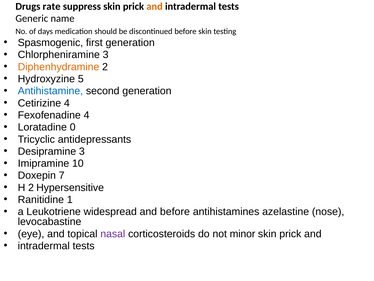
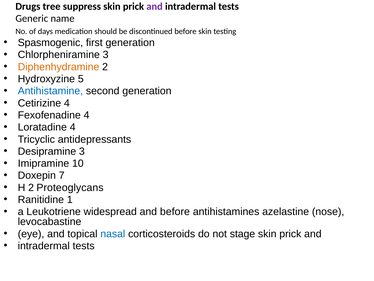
rate: rate -> tree
and at (155, 6) colour: orange -> purple
Loratadine 0: 0 -> 4
Hypersensitive: Hypersensitive -> Proteoglycans
nasal colour: purple -> blue
minor: minor -> stage
